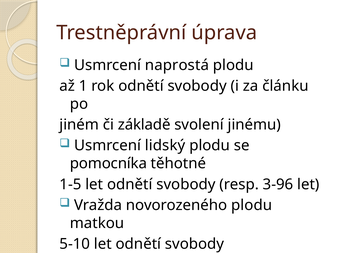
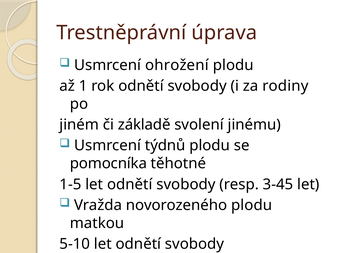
naprostá: naprostá -> ohrožení
článku: článku -> rodiny
lidský: lidský -> týdnů
3-96: 3-96 -> 3-45
